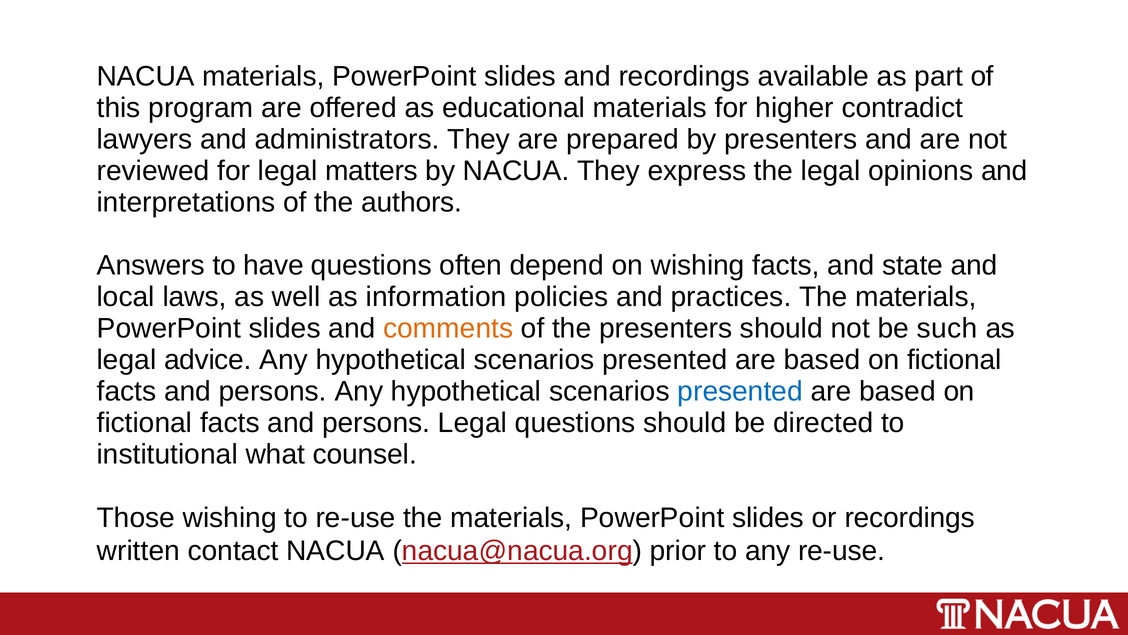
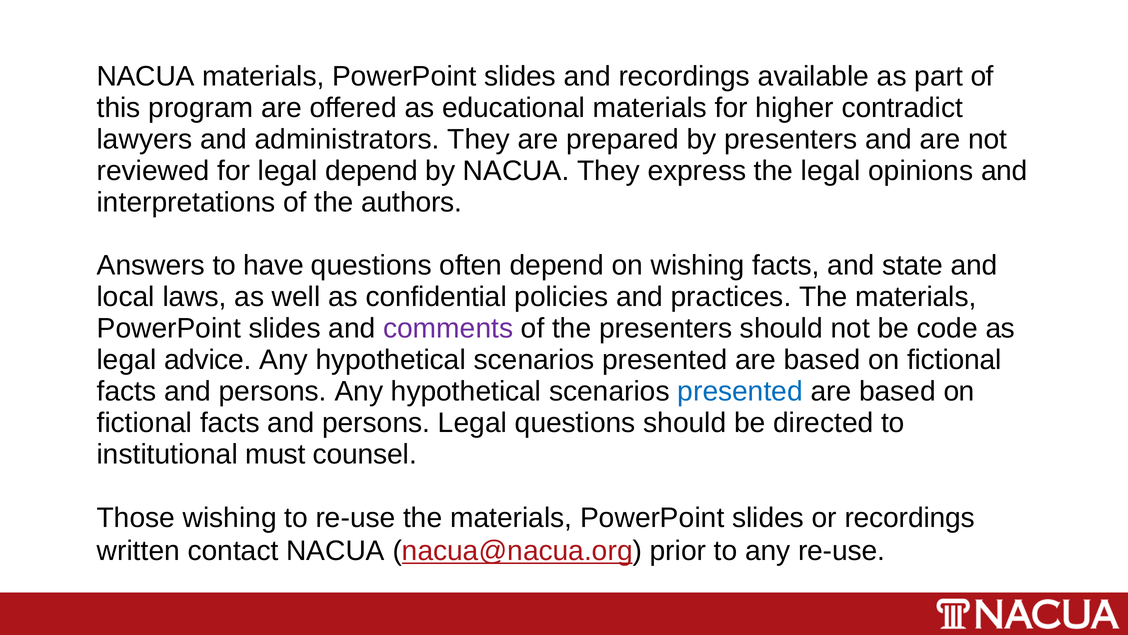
legal matters: matters -> depend
information: information -> confidential
comments colour: orange -> purple
such: such -> code
what: what -> must
